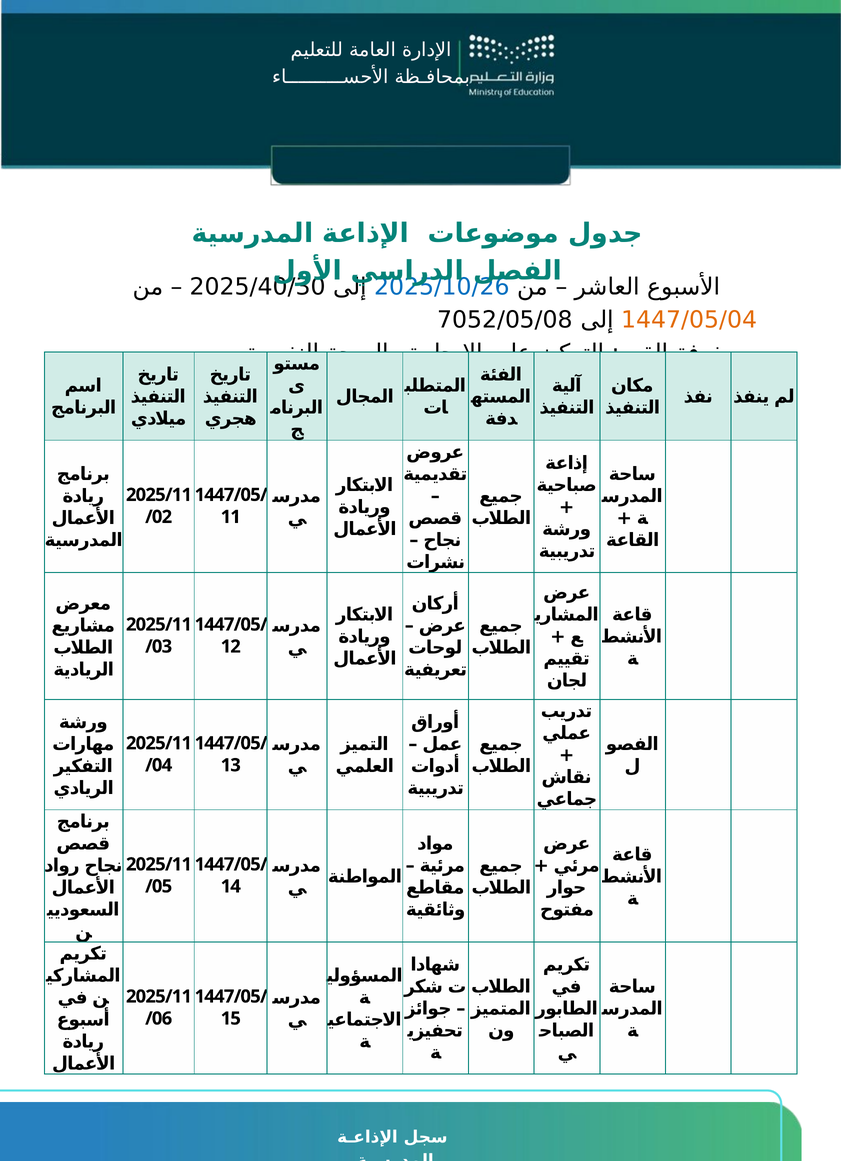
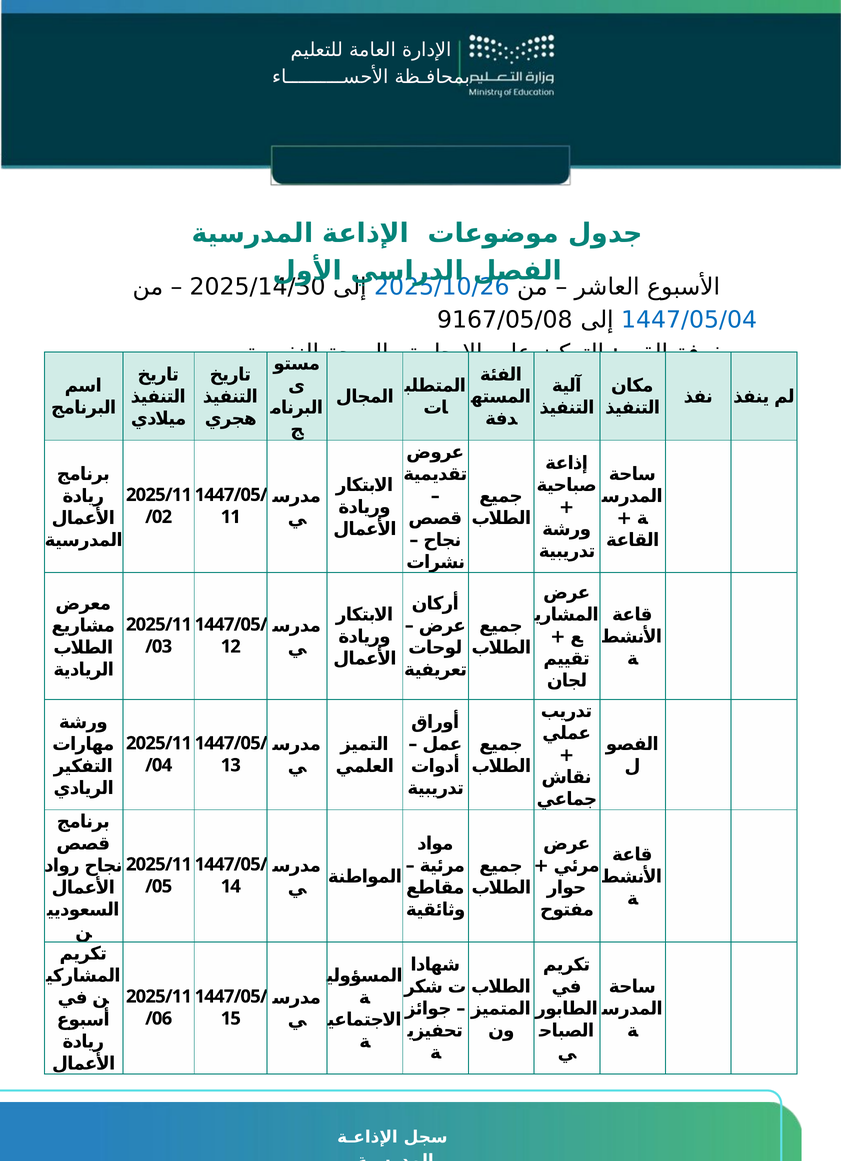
2025/40/30: 2025/40/30 -> 2025/14/30
7052/05/08: 7052/05/08 -> 9167/05/08
1447/05/04 colour: orange -> blue
